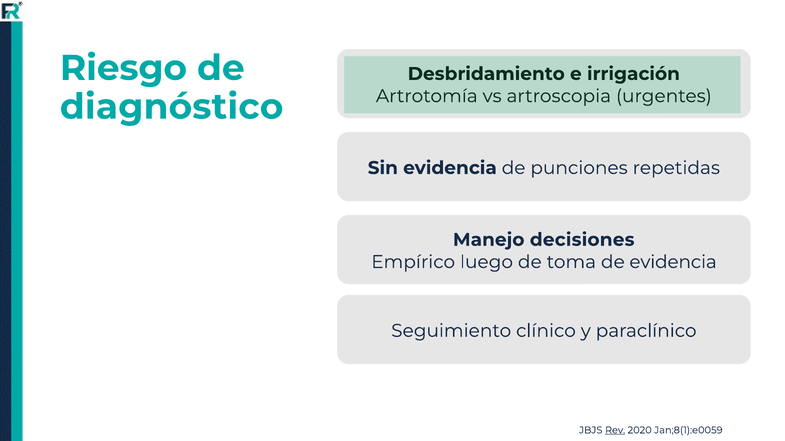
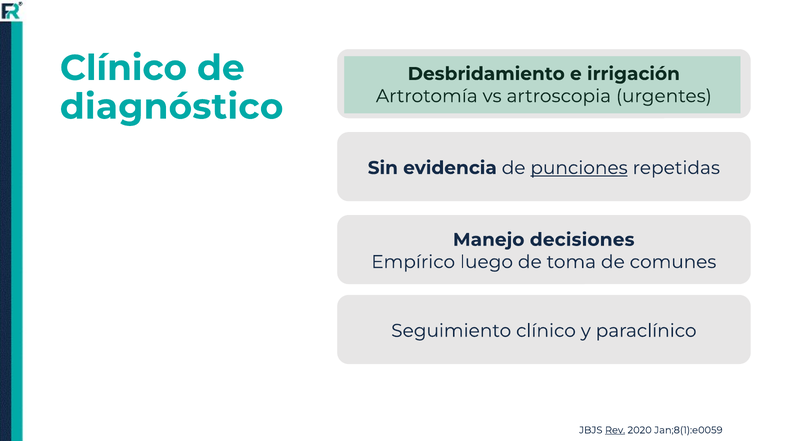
Riesgo at (123, 68): Riesgo -> Clínico
punciones underline: none -> present
de evidencia: evidencia -> comunes
